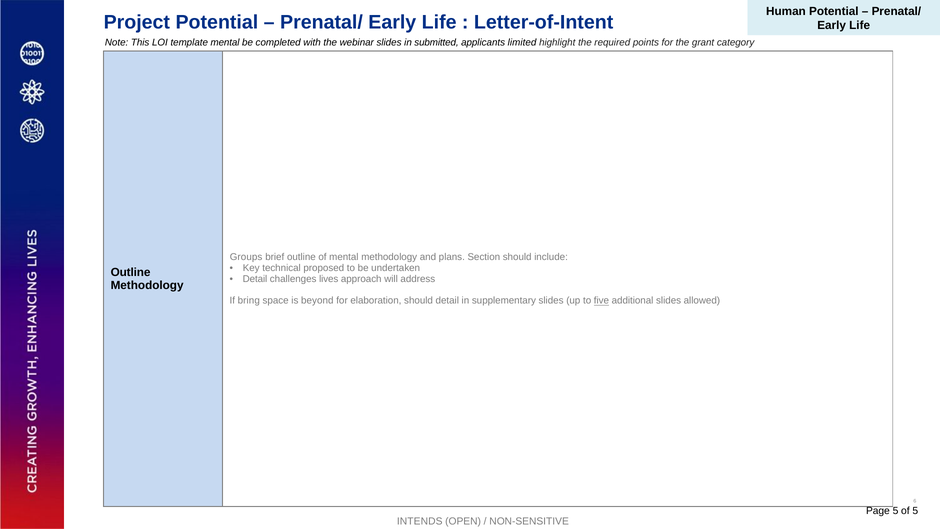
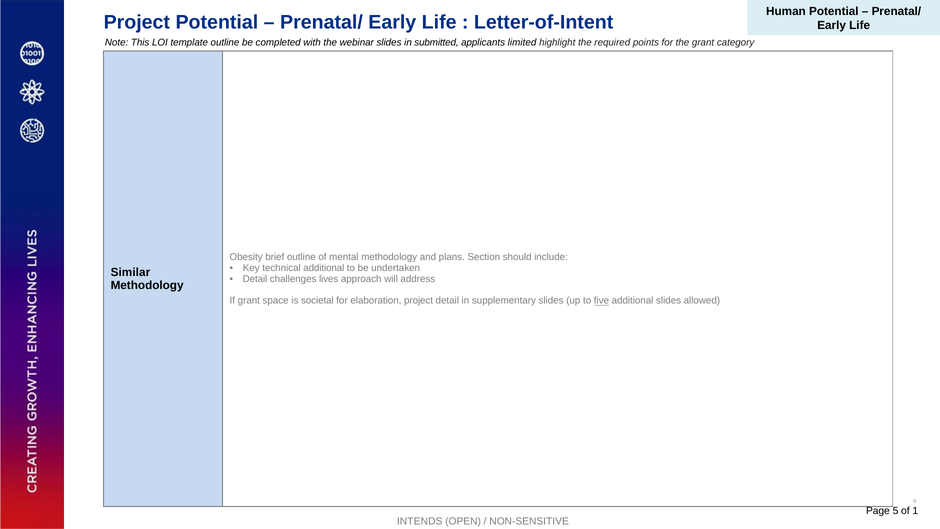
template mental: mental -> outline
Groups: Groups -> Obesity
technical proposed: proposed -> additional
Outline at (131, 272): Outline -> Similar
If bring: bring -> grant
beyond: beyond -> societal
elaboration should: should -> project
of 5: 5 -> 1
